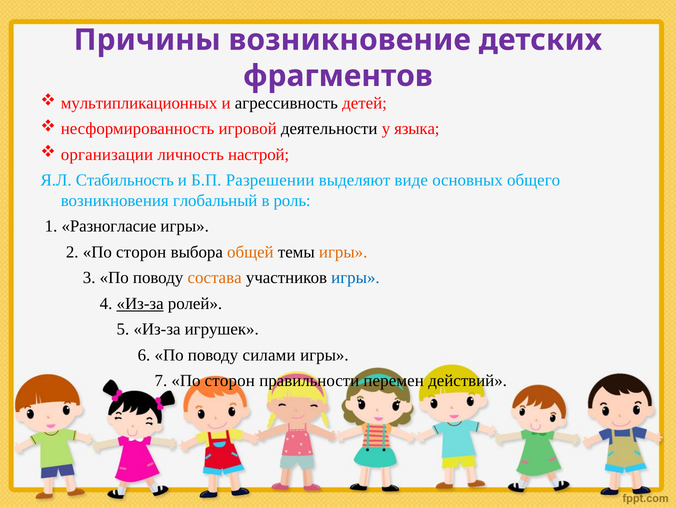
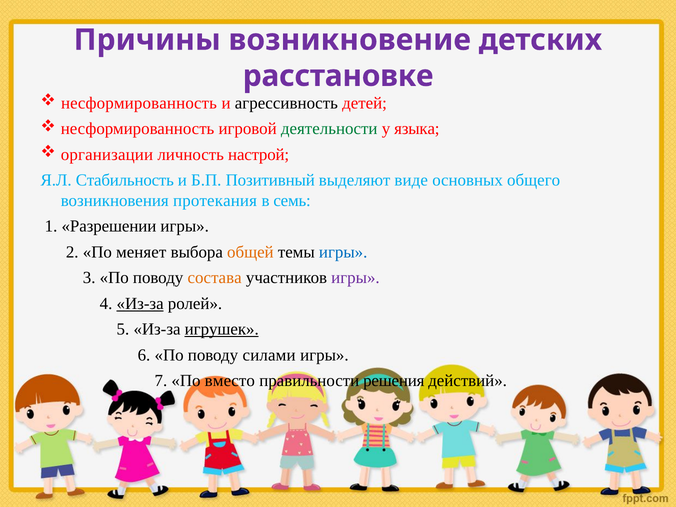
фрагментов: фрагментов -> расстановке
мультипликационных at (139, 103): мультипликационных -> несформированность
деятельности colour: black -> green
Разрешении: Разрешении -> Позитивный
глобальный: глобальный -> протекания
роль: роль -> семь
Разногласие: Разногласие -> Разрешении
2 По сторон: сторон -> меняет
игры at (343, 252) colour: orange -> blue
игры at (355, 278) colour: blue -> purple
игрушек underline: none -> present
7 По сторон: сторон -> вместо
перемен: перемен -> решения
